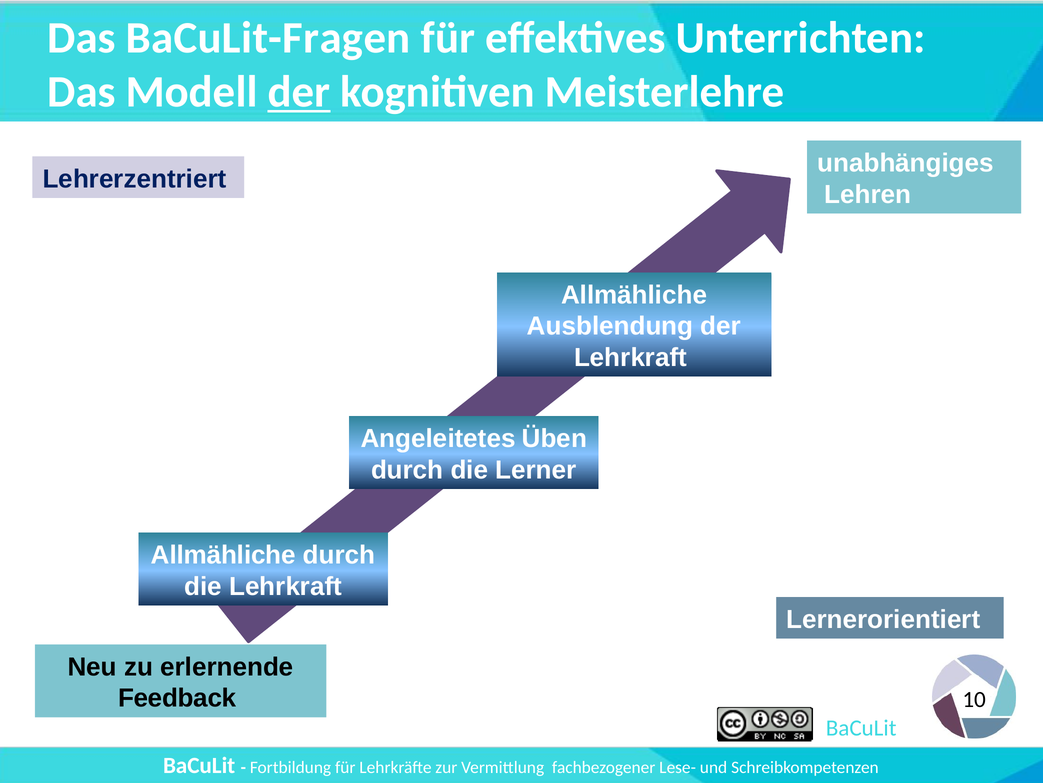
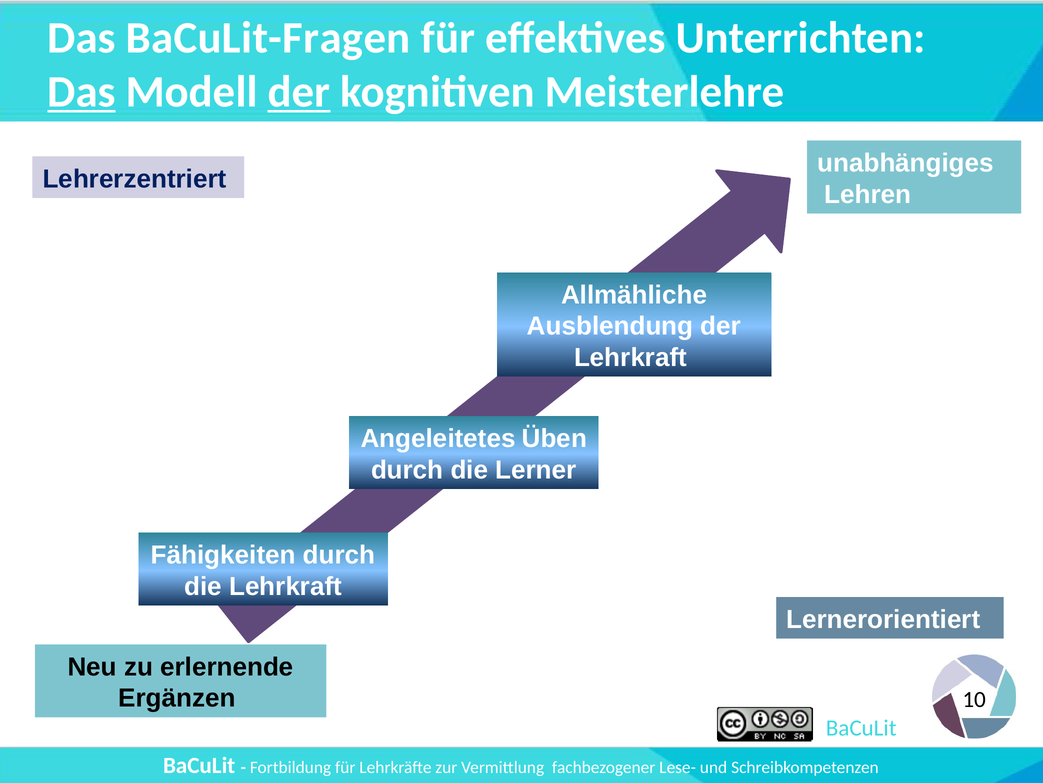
Das at (81, 92) underline: none -> present
Allmähliche at (223, 555): Allmähliche -> Fähigkeiten
Feedback: Feedback -> Ergänzen
